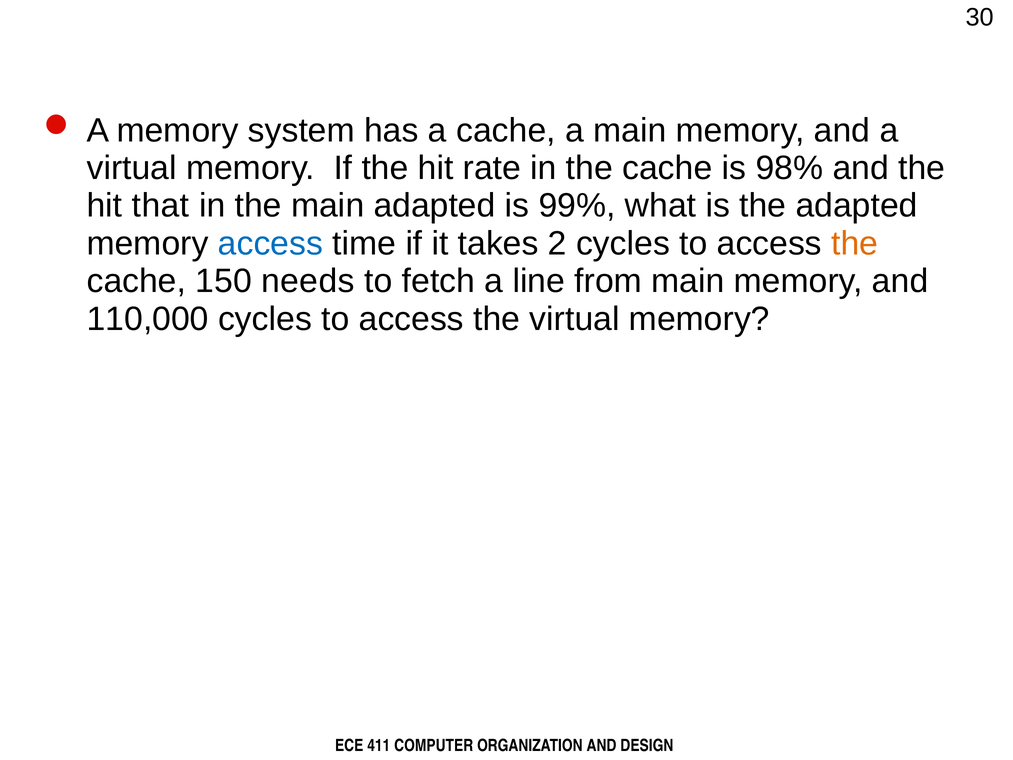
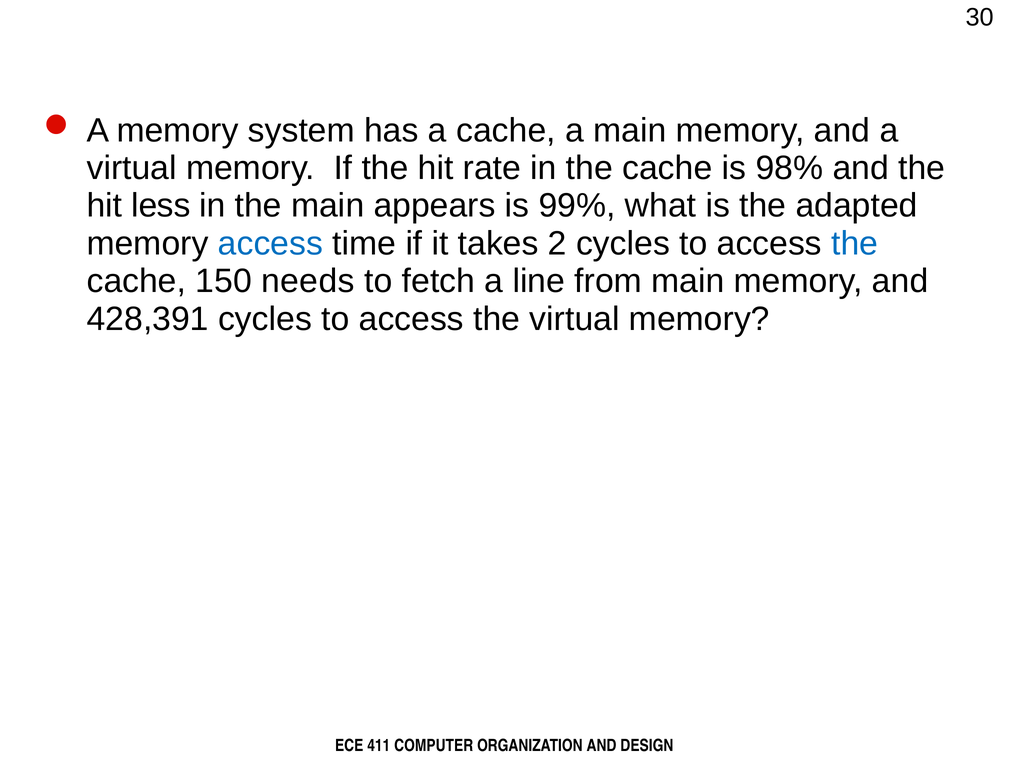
that: that -> less
main adapted: adapted -> appears
the at (855, 243) colour: orange -> blue
110,000: 110,000 -> 428,391
